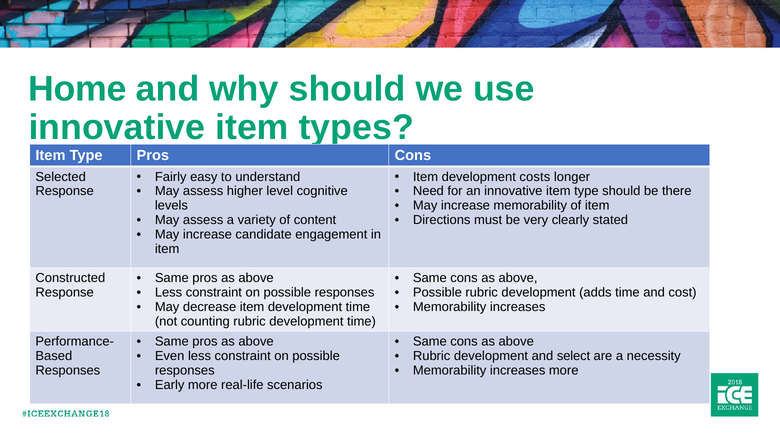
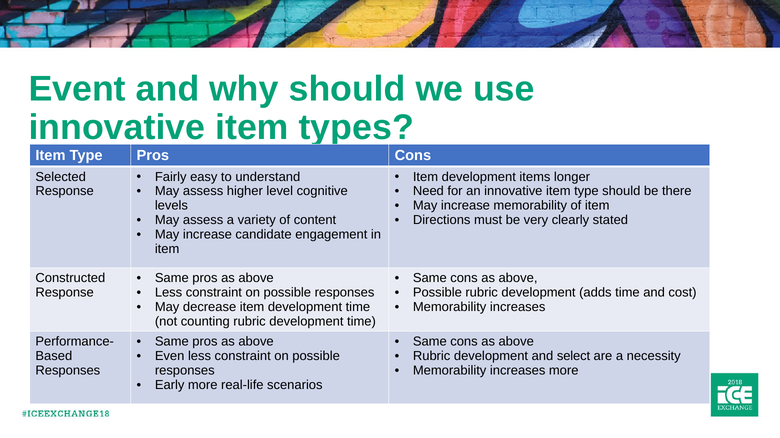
Home: Home -> Event
costs: costs -> items
